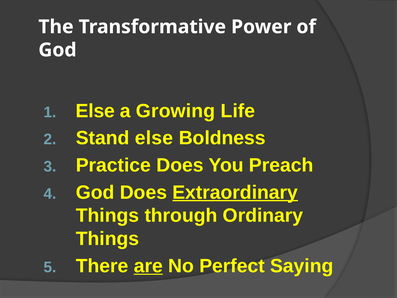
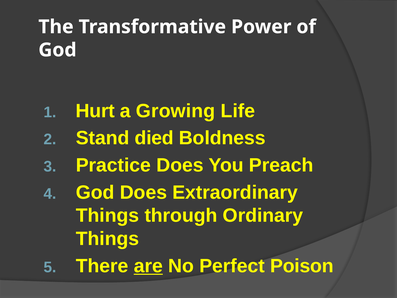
Else at (95, 111): Else -> Hurt
Stand else: else -> died
Extraordinary underline: present -> none
Saying: Saying -> Poison
